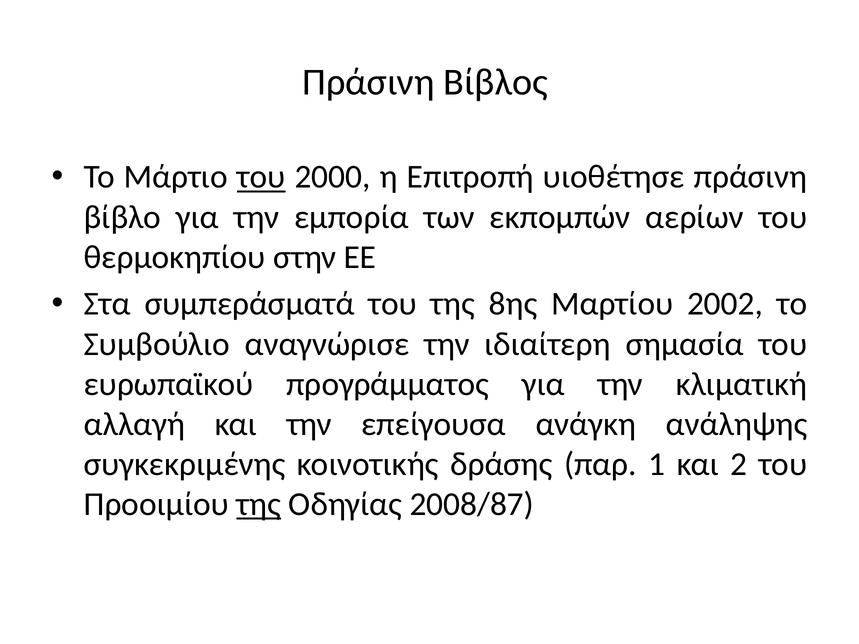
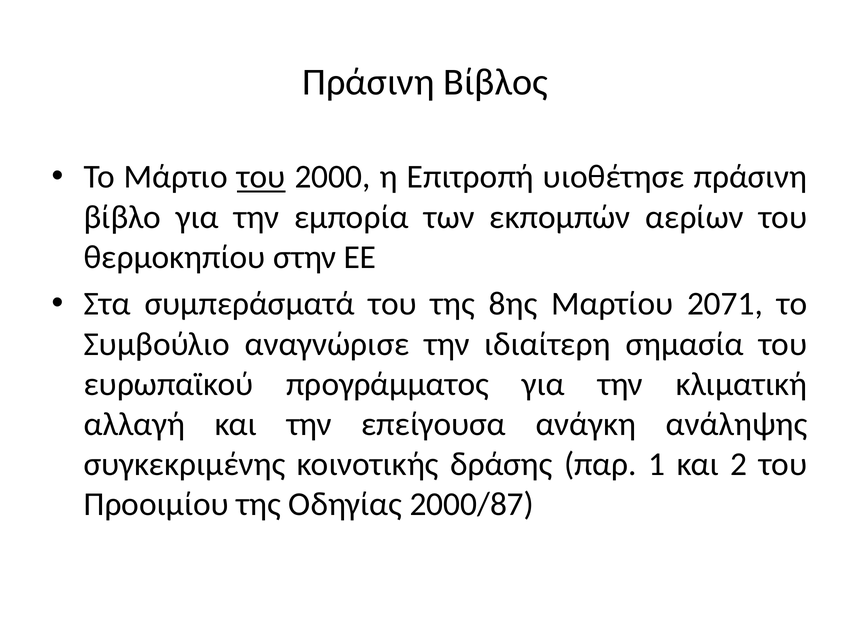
2002: 2002 -> 2071
της at (259, 505) underline: present -> none
2008/87: 2008/87 -> 2000/87
